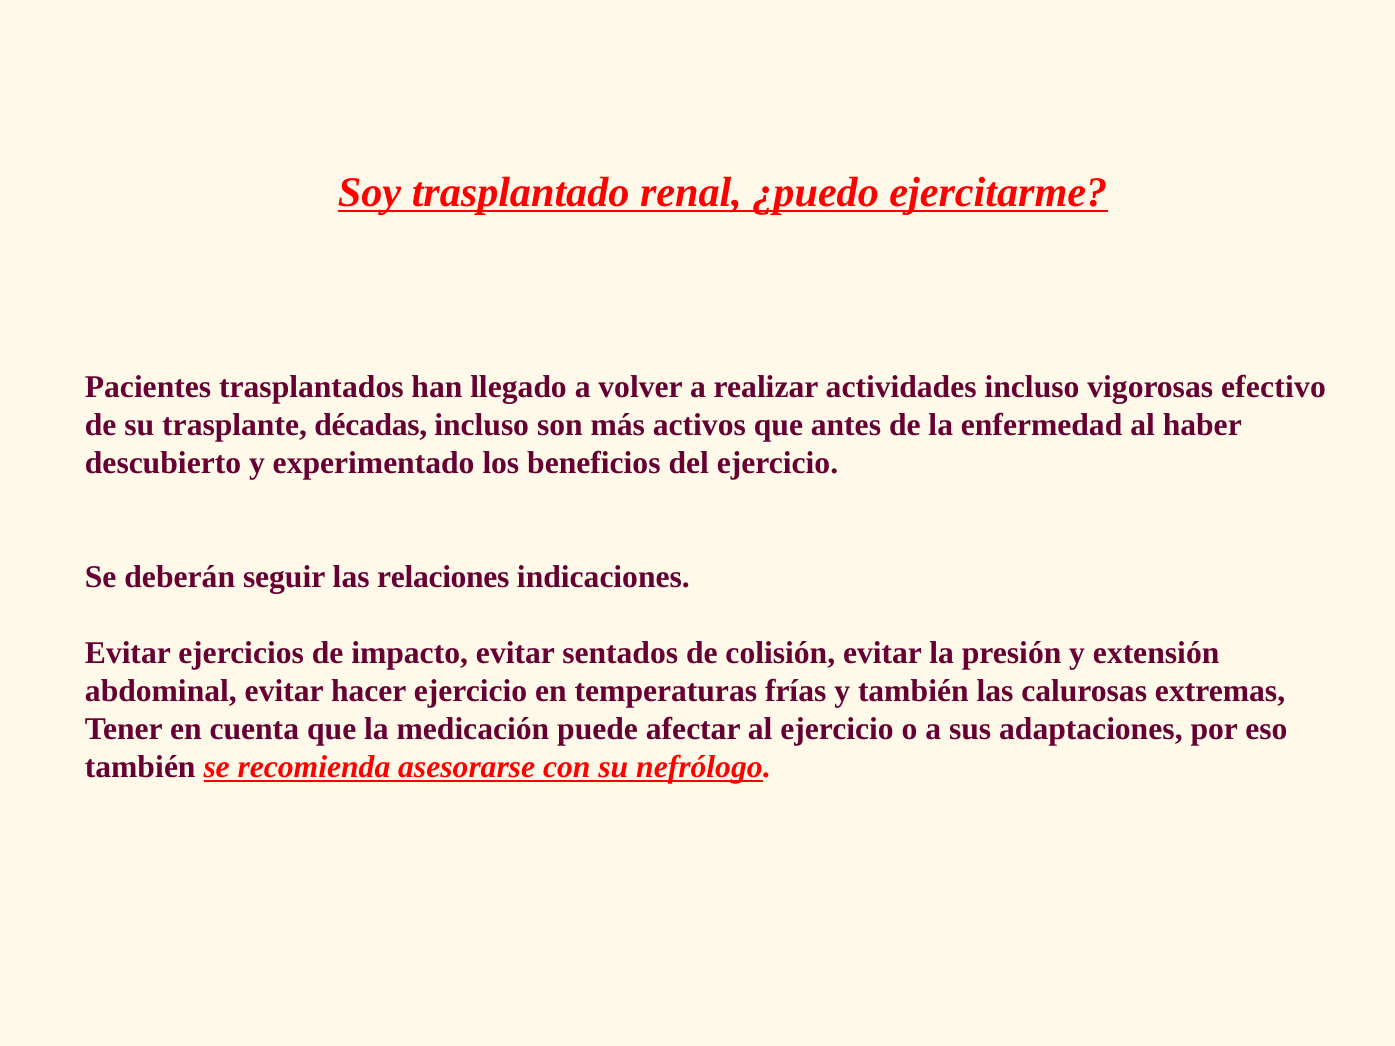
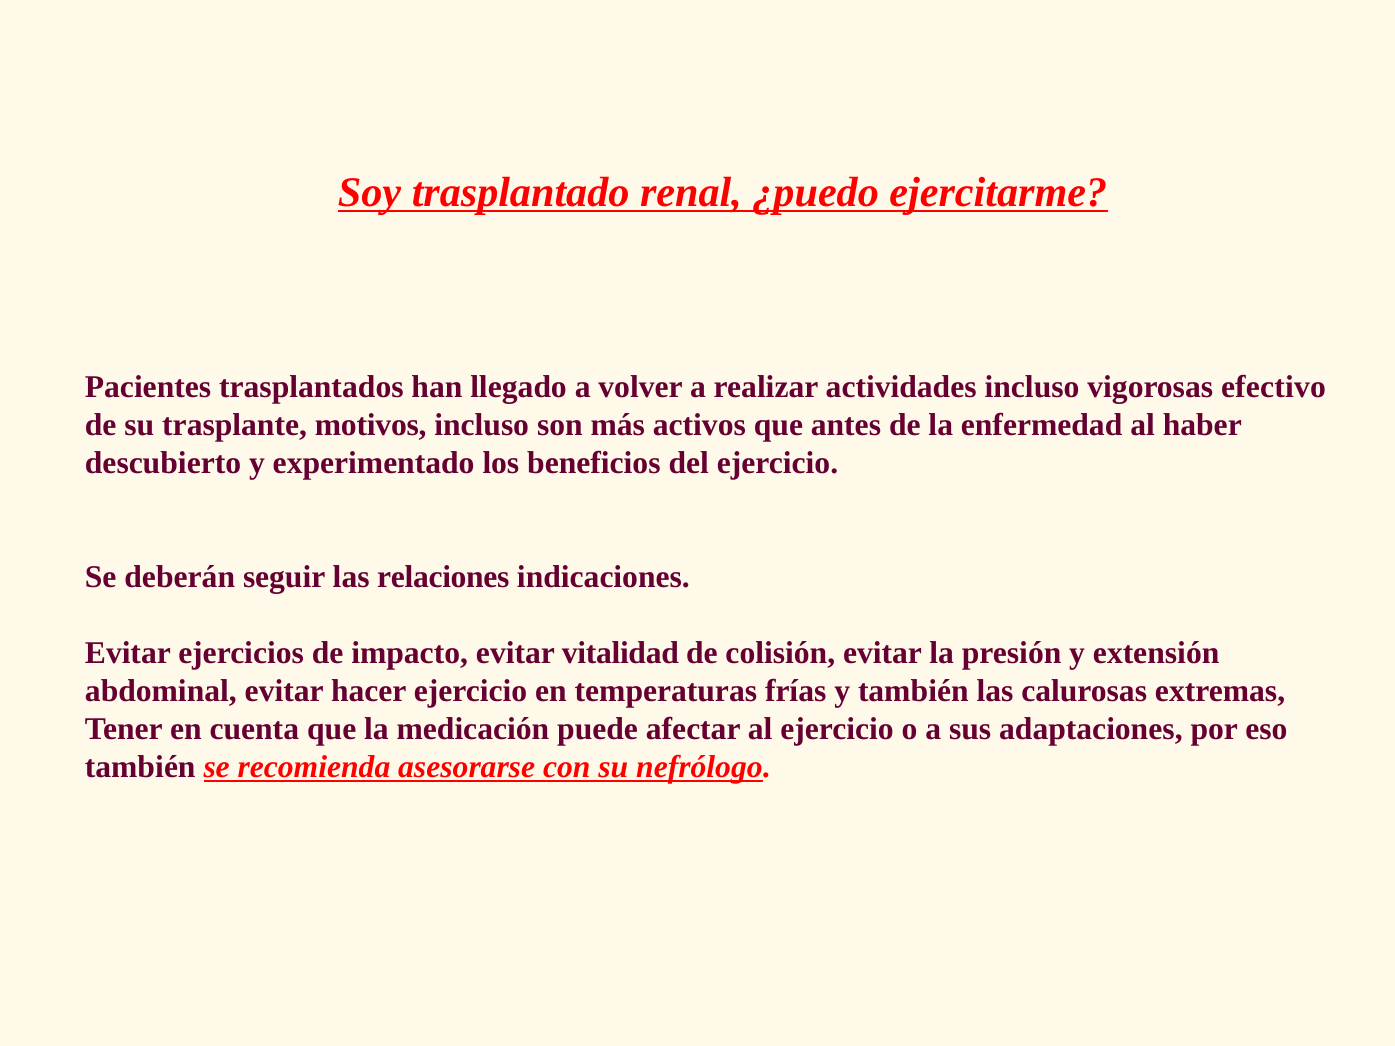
décadas: décadas -> motivos
sentados: sentados -> vitalidad
